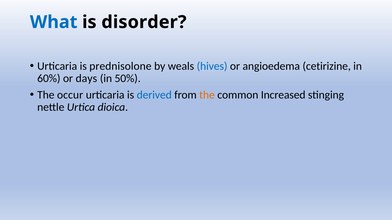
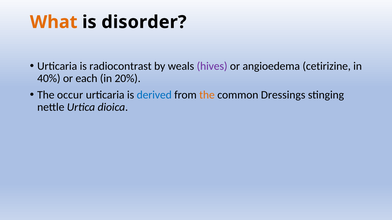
What colour: blue -> orange
prednisolone: prednisolone -> radiocontrast
hives colour: blue -> purple
60%: 60% -> 40%
days: days -> each
50%: 50% -> 20%
Increased: Increased -> Dressings
